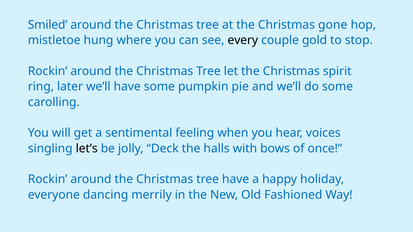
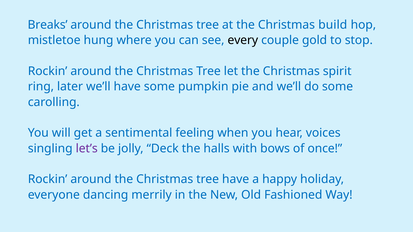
Smiled: Smiled -> Breaks
gone: gone -> build
let’s colour: black -> purple
